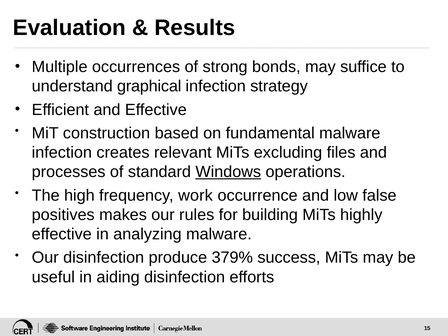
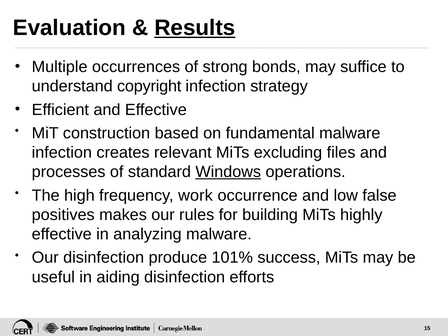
Results underline: none -> present
graphical: graphical -> copyright
379%: 379% -> 101%
